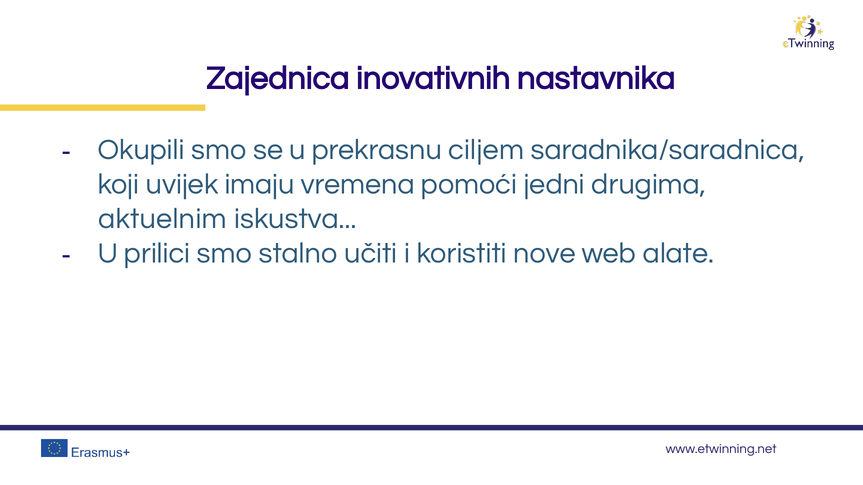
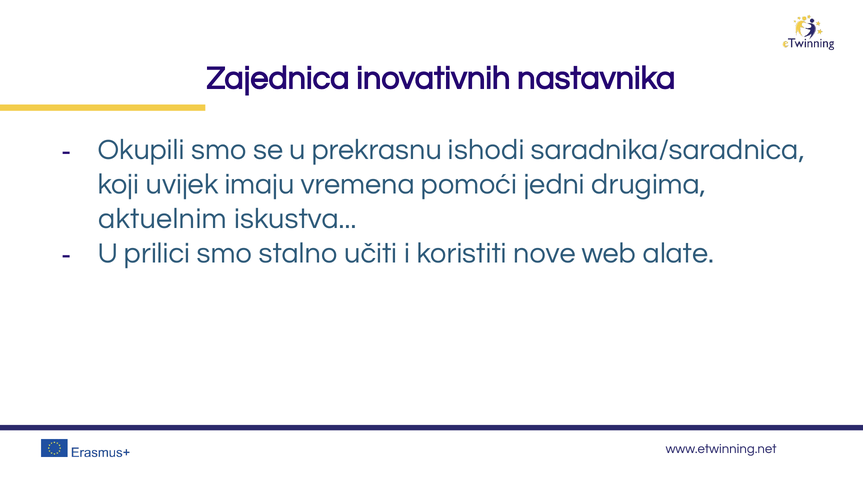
ciljem: ciljem -> ishodi
